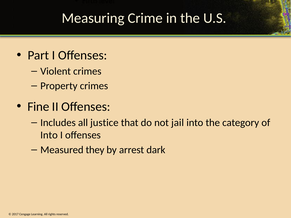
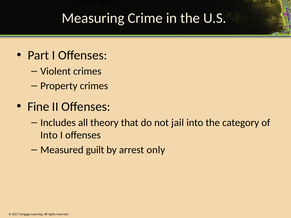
justice: justice -> theory
they: they -> guilt
dark: dark -> only
